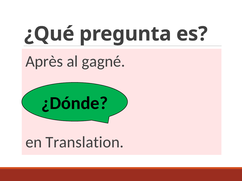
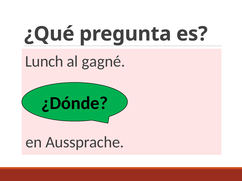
Après: Après -> Lunch
Translation: Translation -> Aussprache
